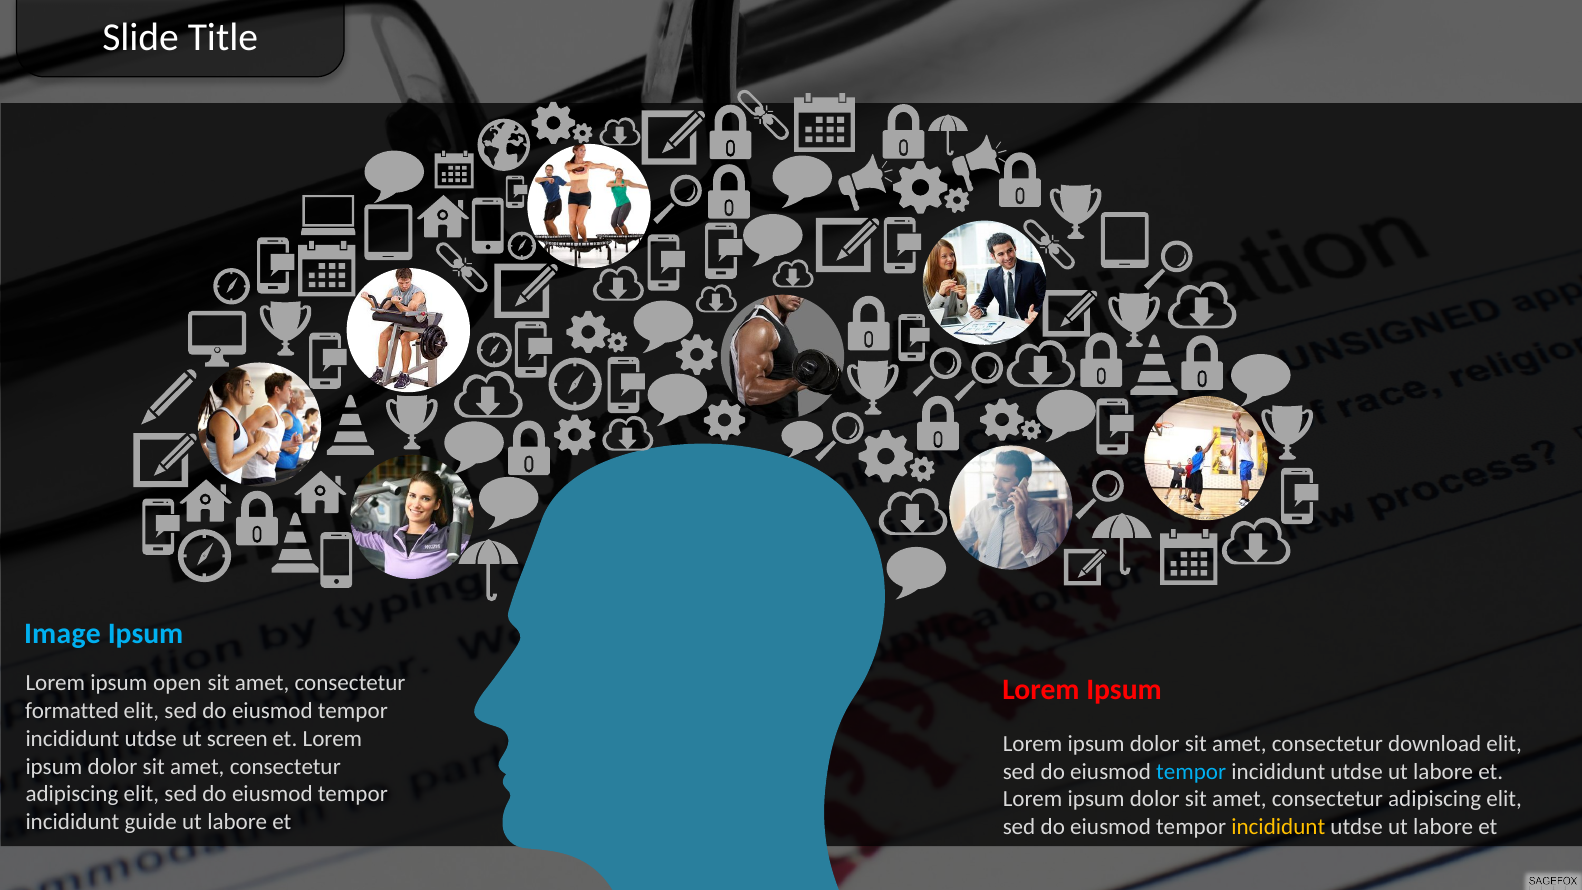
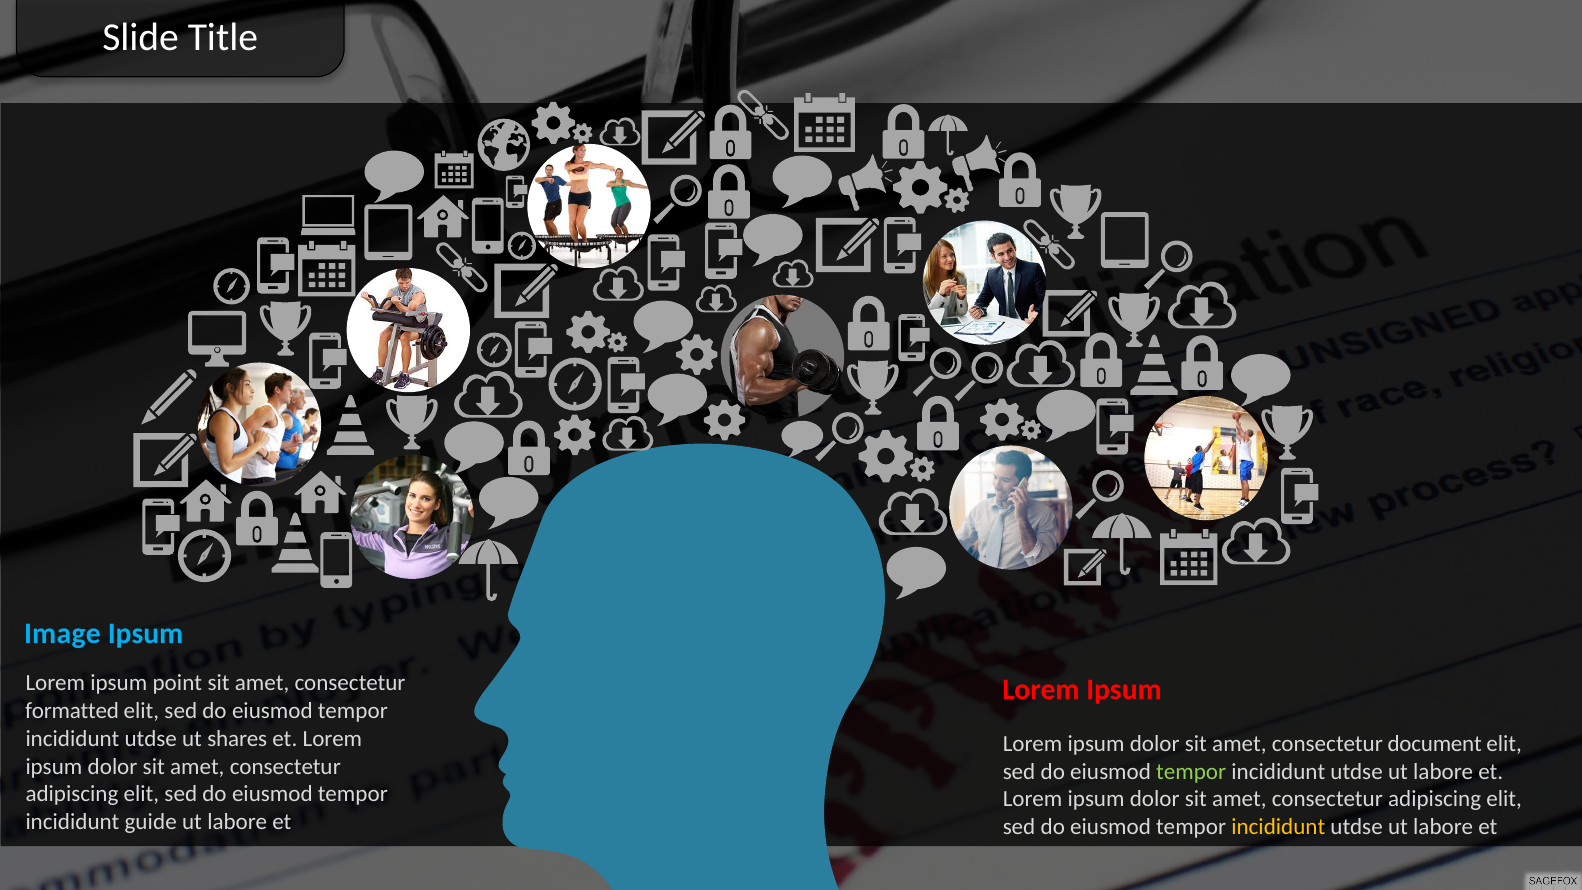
open: open -> point
screen: screen -> shares
download: download -> document
tempor at (1191, 771) colour: light blue -> light green
